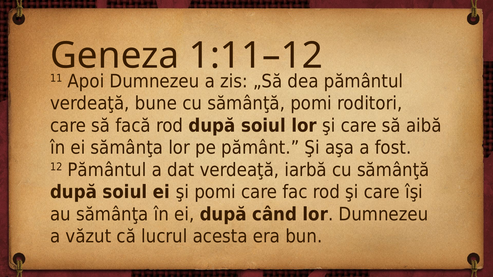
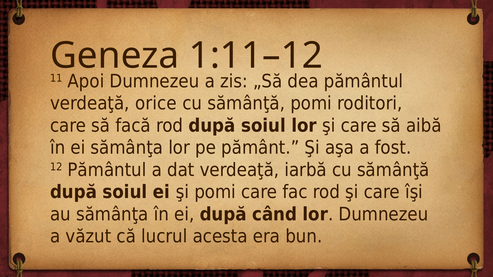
bune: bune -> orice
